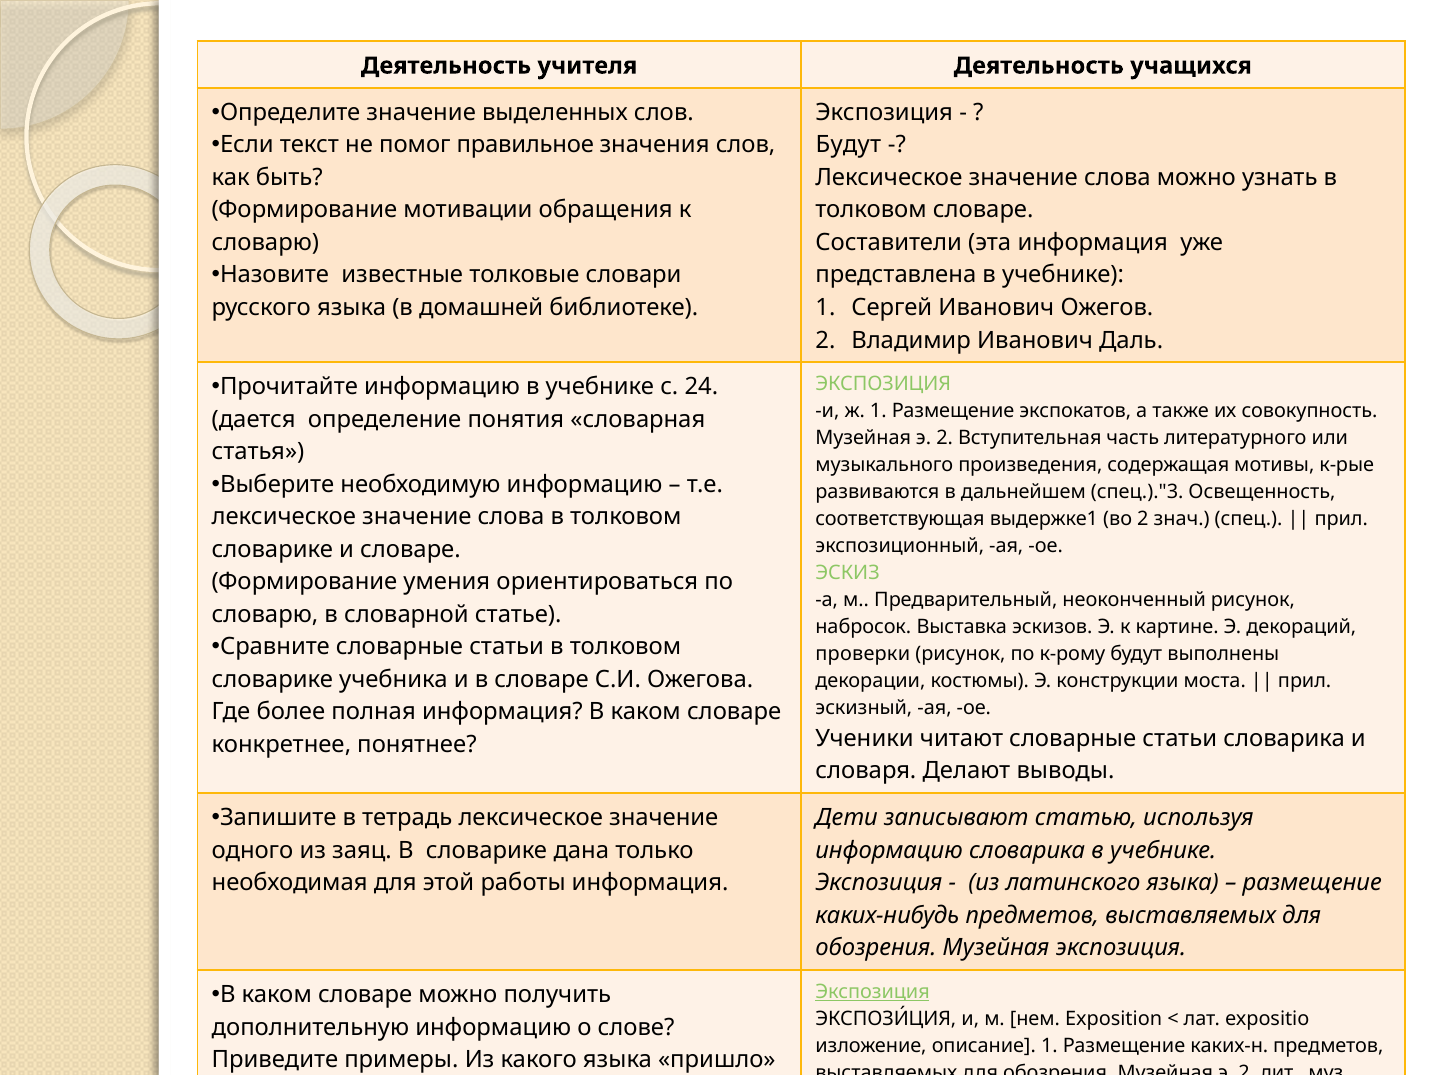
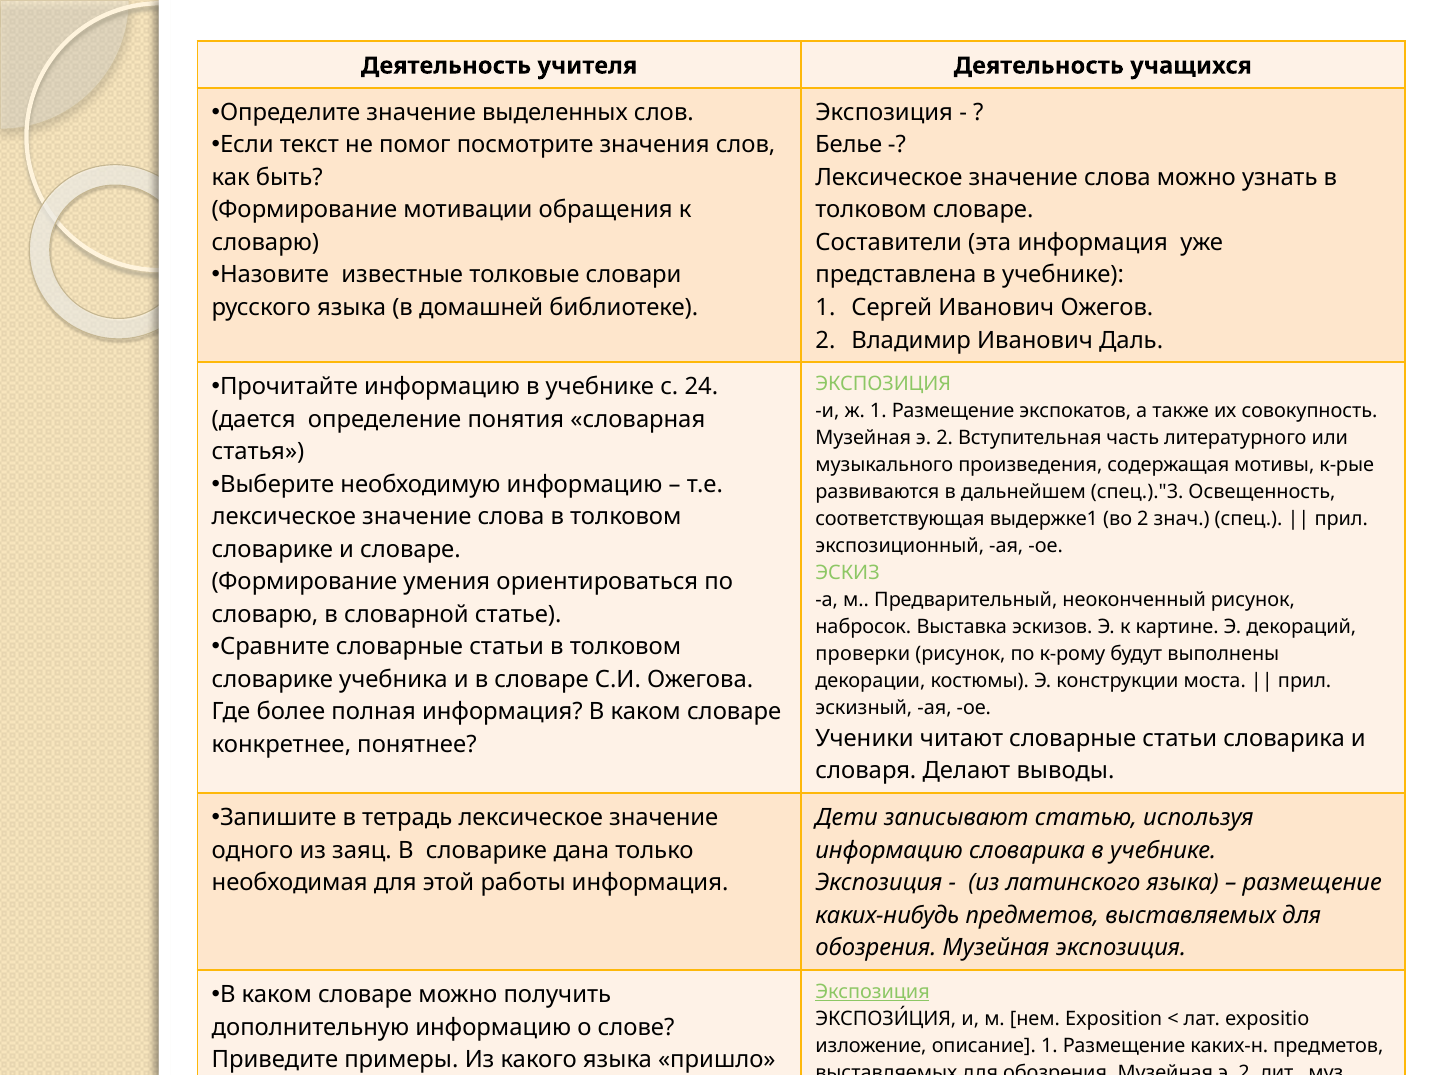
правильное: правильное -> посмотрите
Будут at (848, 145): Будут -> Белье
